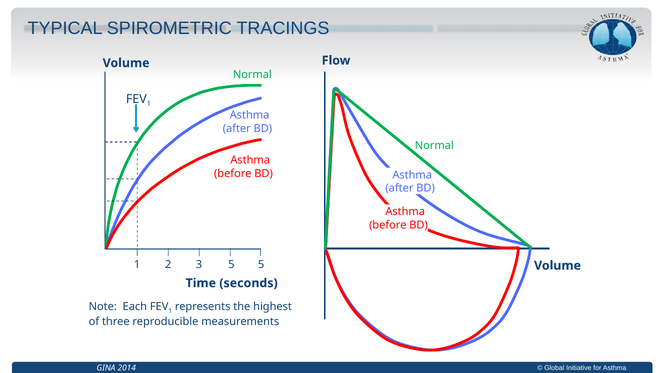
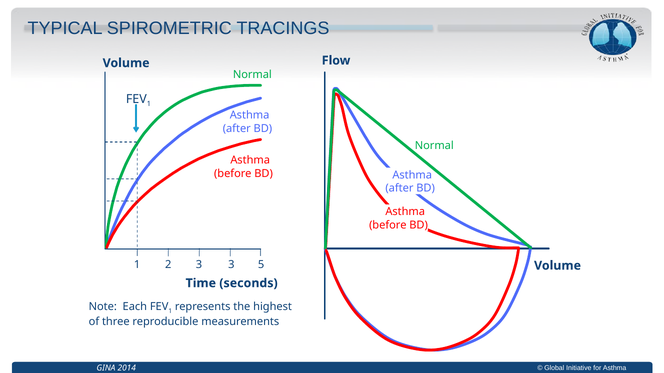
3 5: 5 -> 3
